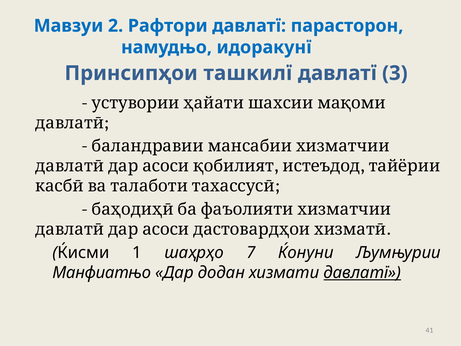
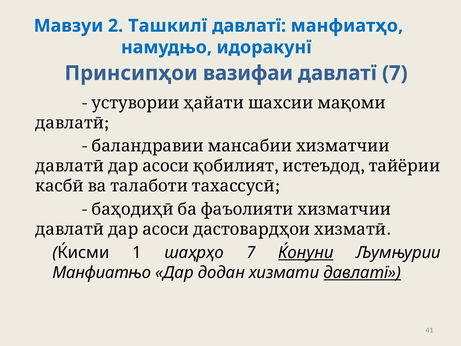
Рафтори: Рафтори -> Ташкилї
парасторон: парасторон -> манфиатҳо
ташкилї: ташкилї -> вазифаи
давлатї 3: 3 -> 7
Ќонуни underline: none -> present
